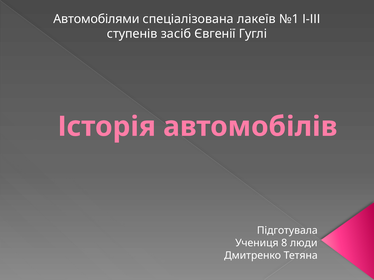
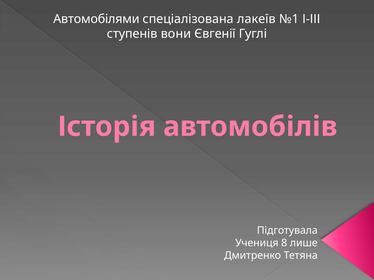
засіб: засіб -> вони
люди: люди -> лише
